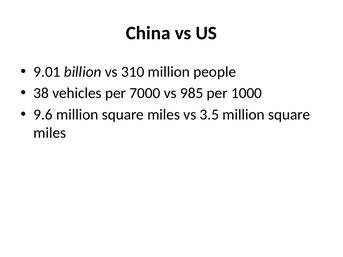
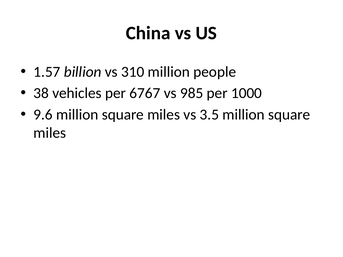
9.01: 9.01 -> 1.57
7000: 7000 -> 6767
